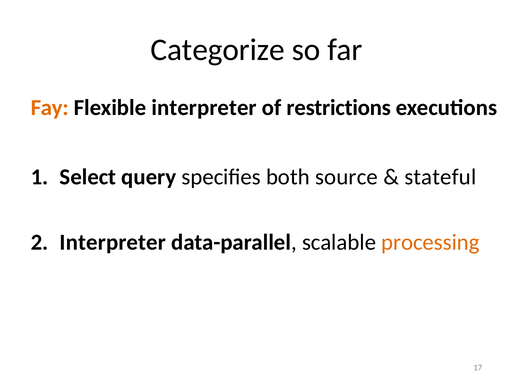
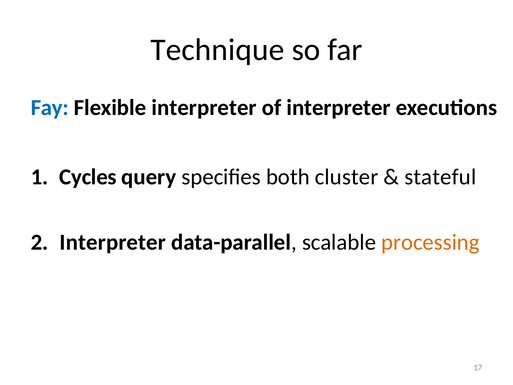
Categorize: Categorize -> Technique
Fay colour: orange -> blue
of restrictions: restrictions -> interpreter
Select: Select -> Cycles
source: source -> cluster
